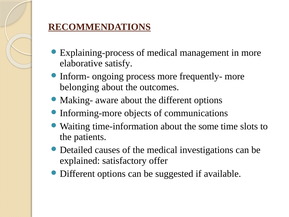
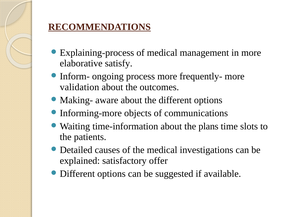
belonging: belonging -> validation
some: some -> plans
